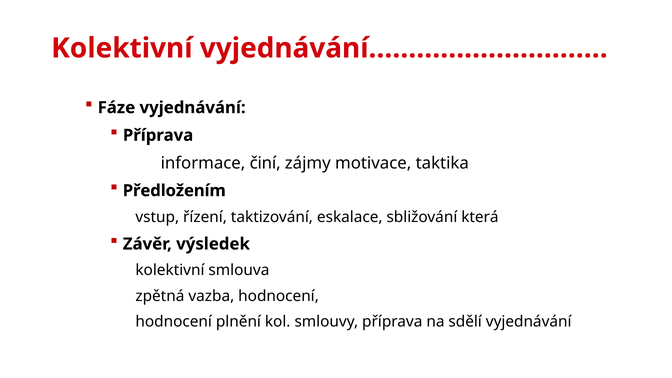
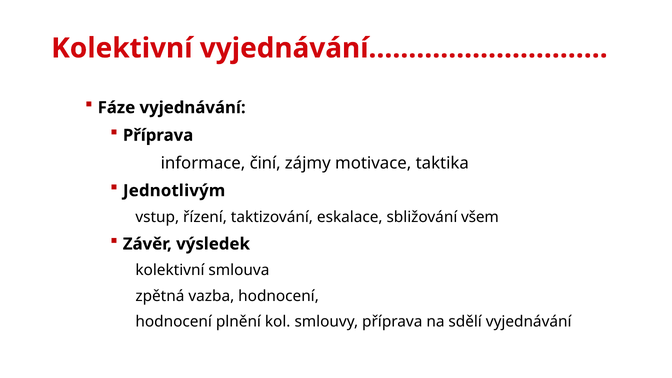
Předložením: Předložením -> Jednotlivým
která: která -> všem
